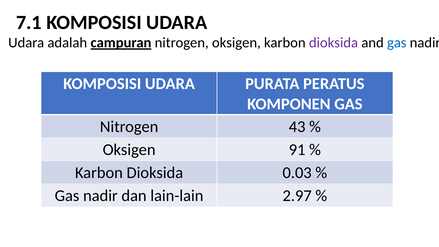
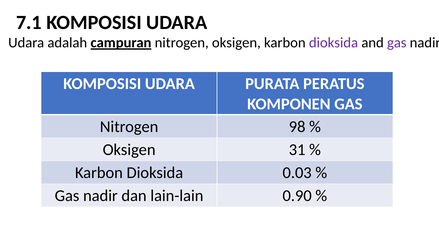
gas at (397, 43) colour: blue -> purple
43: 43 -> 98
91: 91 -> 31
2.97: 2.97 -> 0.90
